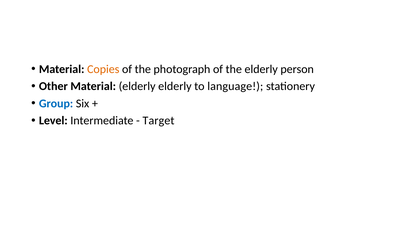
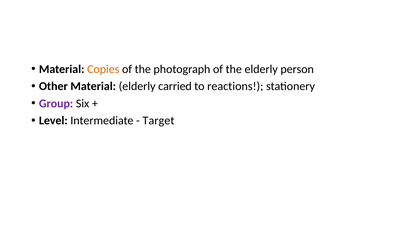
elderly elderly: elderly -> carried
language: language -> reactions
Group colour: blue -> purple
